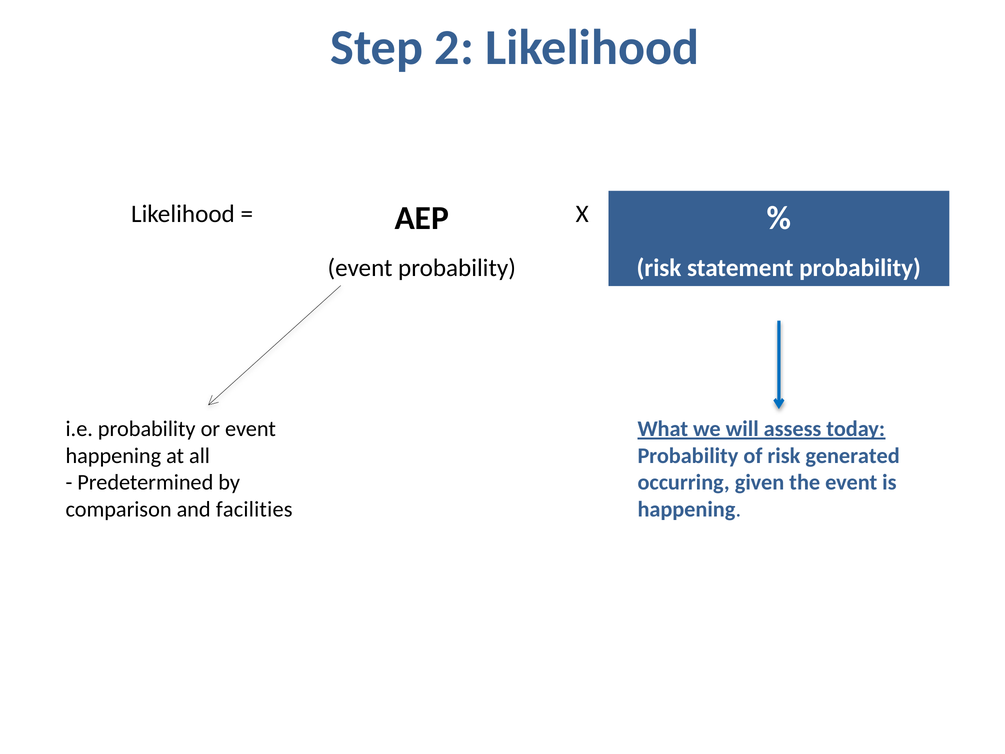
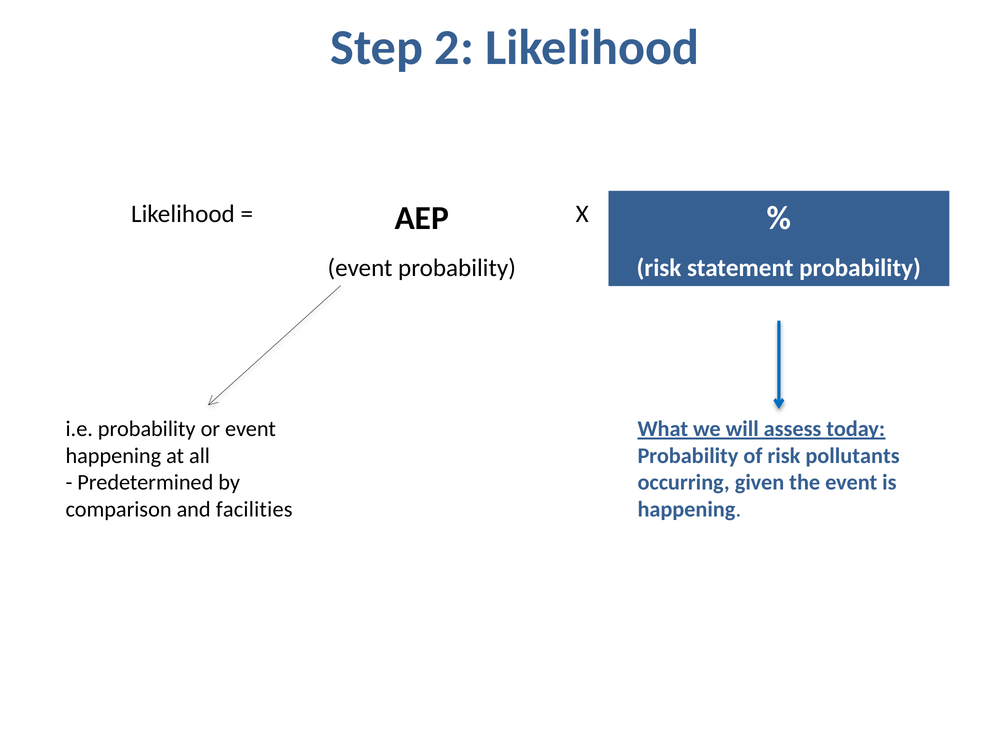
generated: generated -> pollutants
